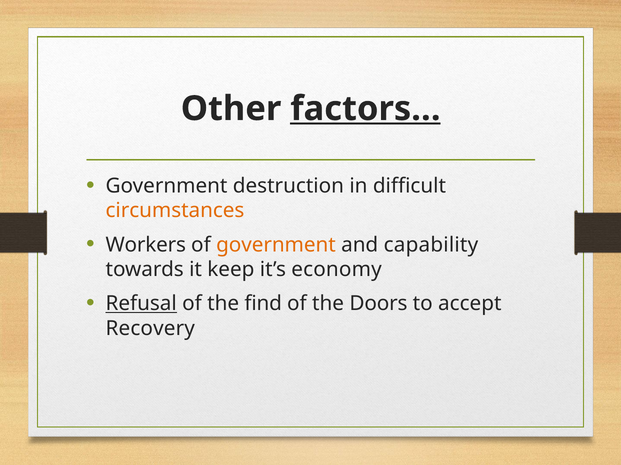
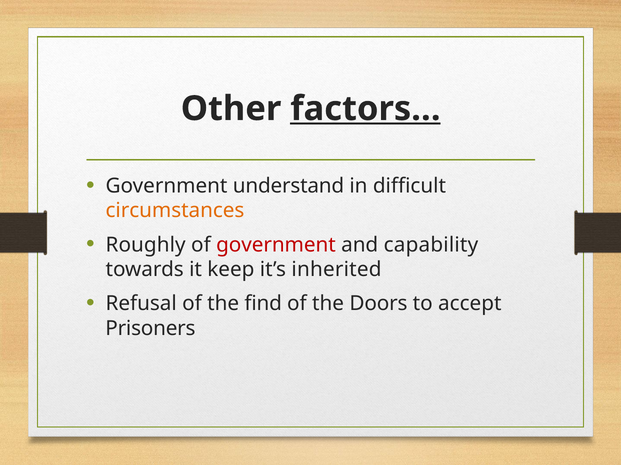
destruction: destruction -> understand
Workers: Workers -> Roughly
government at (276, 245) colour: orange -> red
economy: economy -> inherited
Refusal underline: present -> none
Recovery: Recovery -> Prisoners
